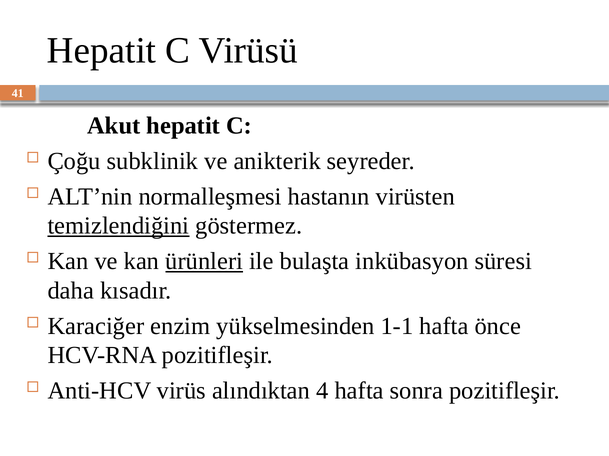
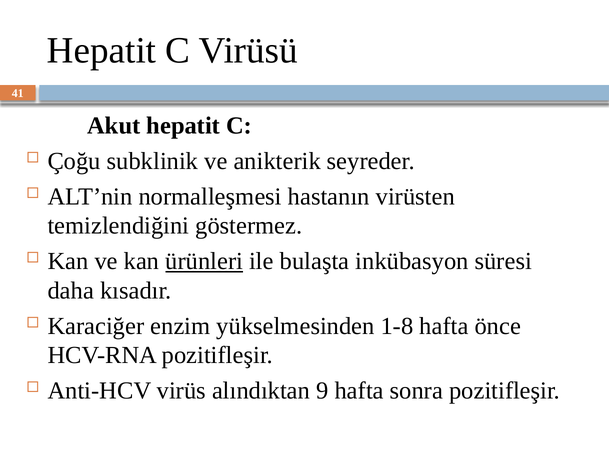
temizlendiğini underline: present -> none
1-1: 1-1 -> 1-8
4: 4 -> 9
